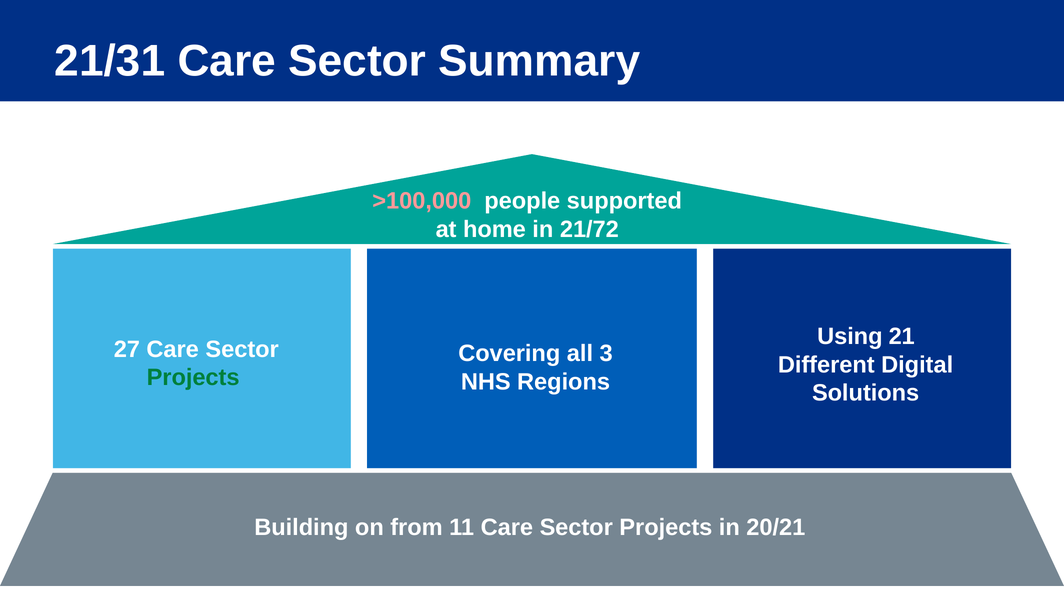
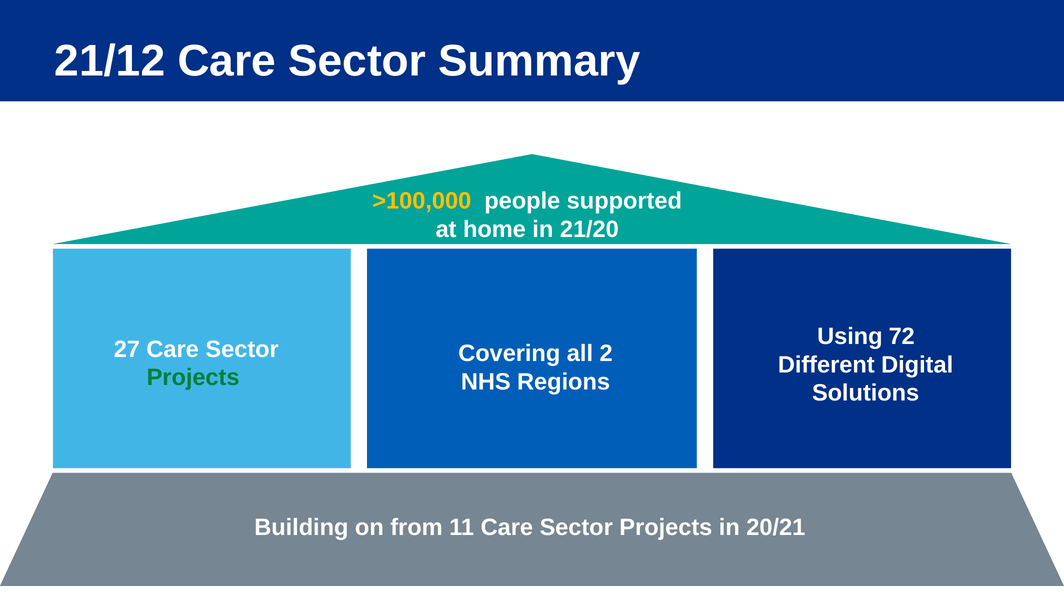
21/31: 21/31 -> 21/12
>100,000 colour: pink -> yellow
21/72: 21/72 -> 21/20
21: 21 -> 72
3: 3 -> 2
